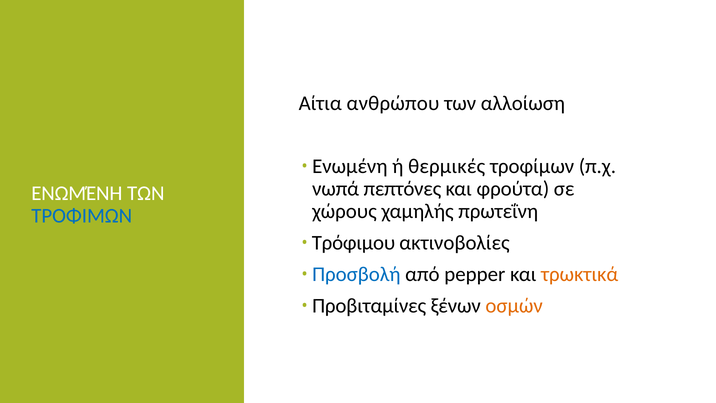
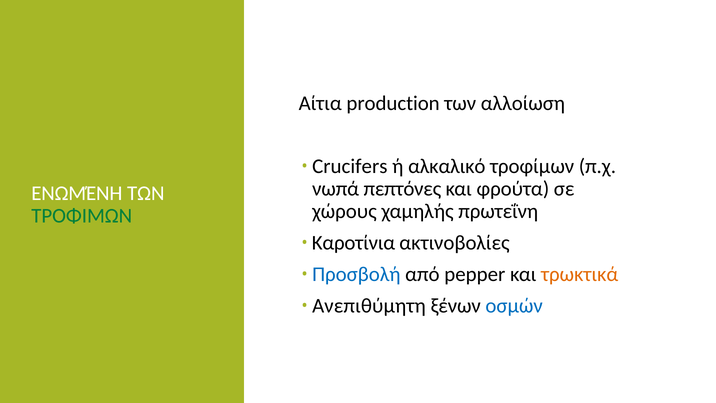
ανθρώπου: ανθρώπου -> production
Ενωμένη at (350, 166): Ενωμένη -> Crucifers
θερμικές: θερμικές -> αλκαλικό
ΤΡΟΦΙΜΩΝ colour: blue -> green
Τρόφιμου: Τρόφιμου -> Καροτίνια
Προβιταμίνες: Προβιταμίνες -> Ανεπιθύμητη
οσμών colour: orange -> blue
